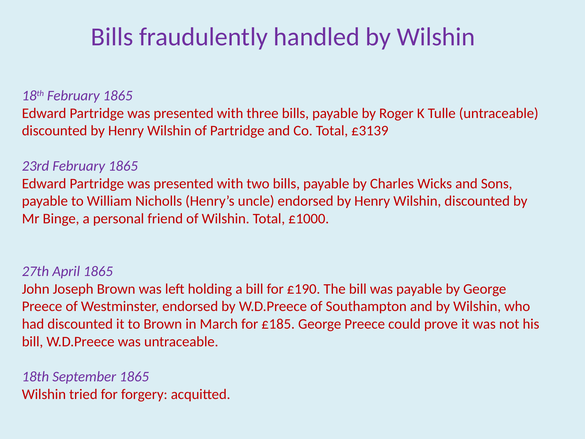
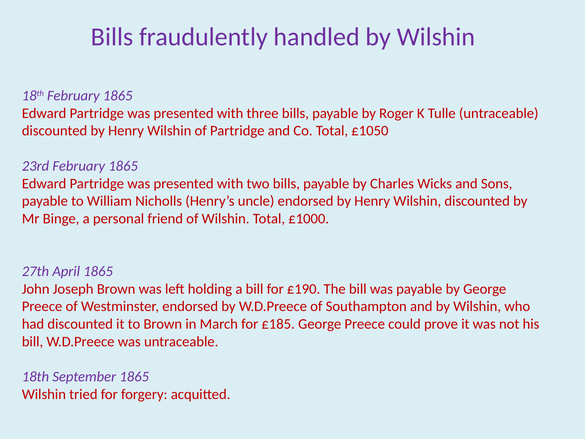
£3139: £3139 -> £1050
